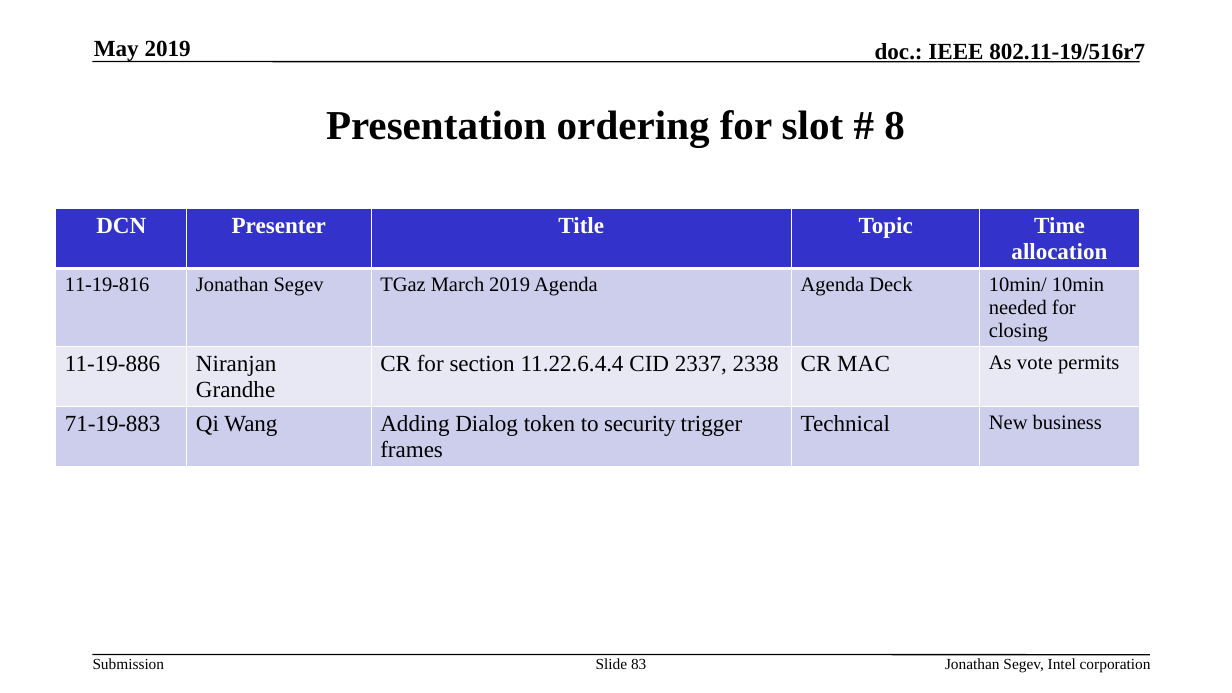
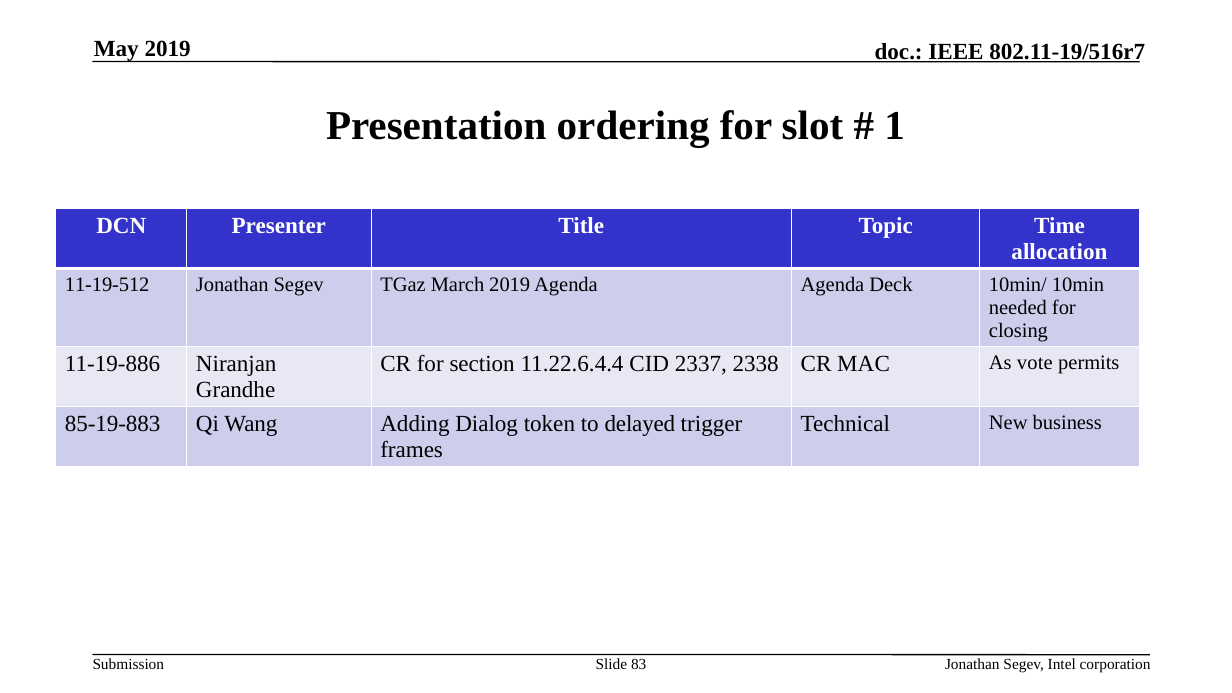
8: 8 -> 1
11-19-816: 11-19-816 -> 11-19-512
71-19-883: 71-19-883 -> 85-19-883
security: security -> delayed
